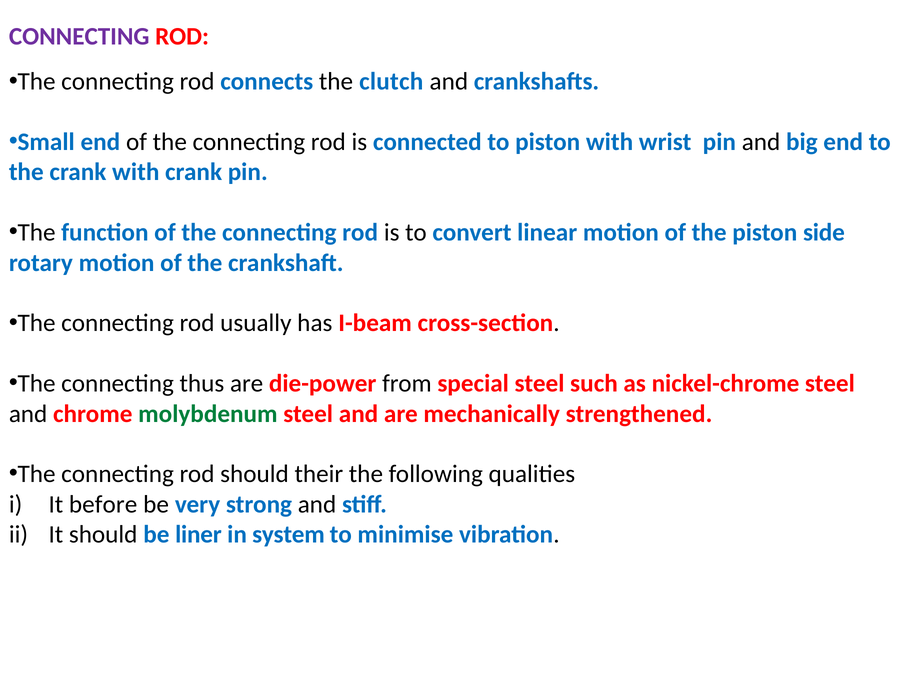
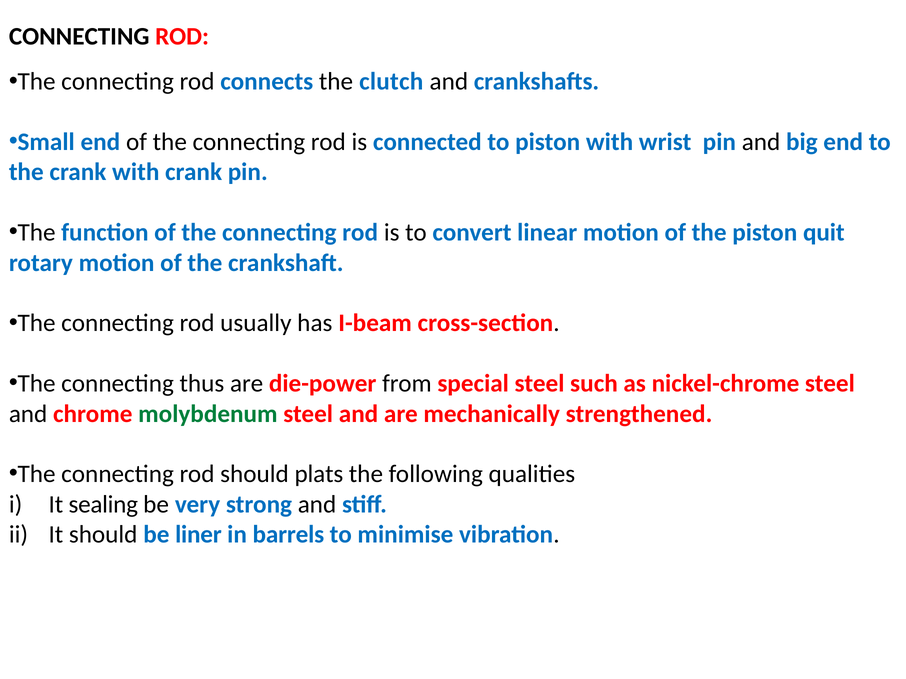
CONNECTING at (79, 36) colour: purple -> black
side: side -> quit
their: their -> plats
before: before -> sealing
system: system -> barrels
